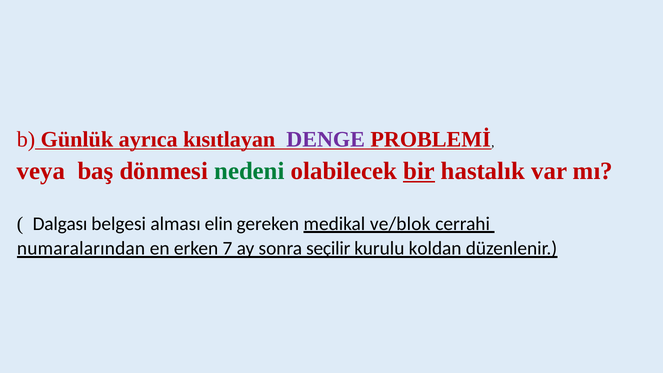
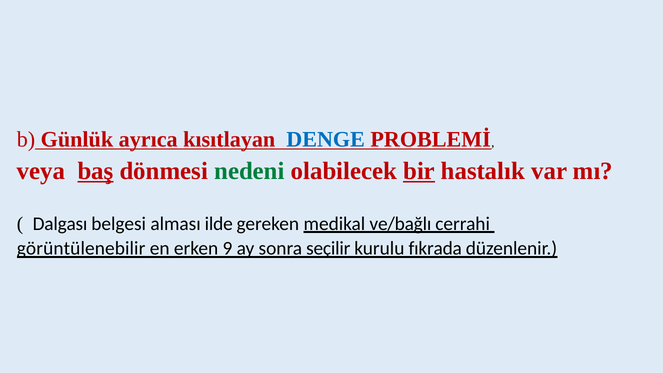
DENGE colour: purple -> blue
baş underline: none -> present
elin: elin -> ilde
ve/blok: ve/blok -> ve/bağlı
numaralarından: numaralarından -> görüntülenebilir
7: 7 -> 9
koldan: koldan -> fıkrada
